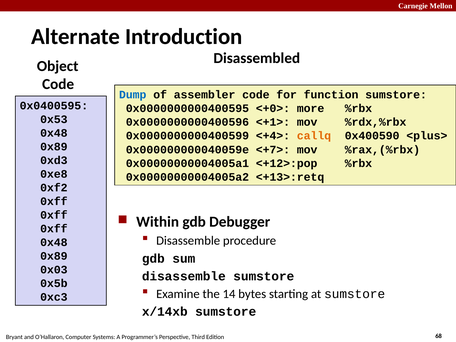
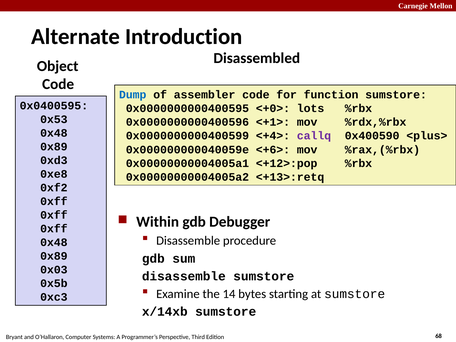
more: more -> lots
callq colour: orange -> purple
<+7>: <+7> -> <+6>
